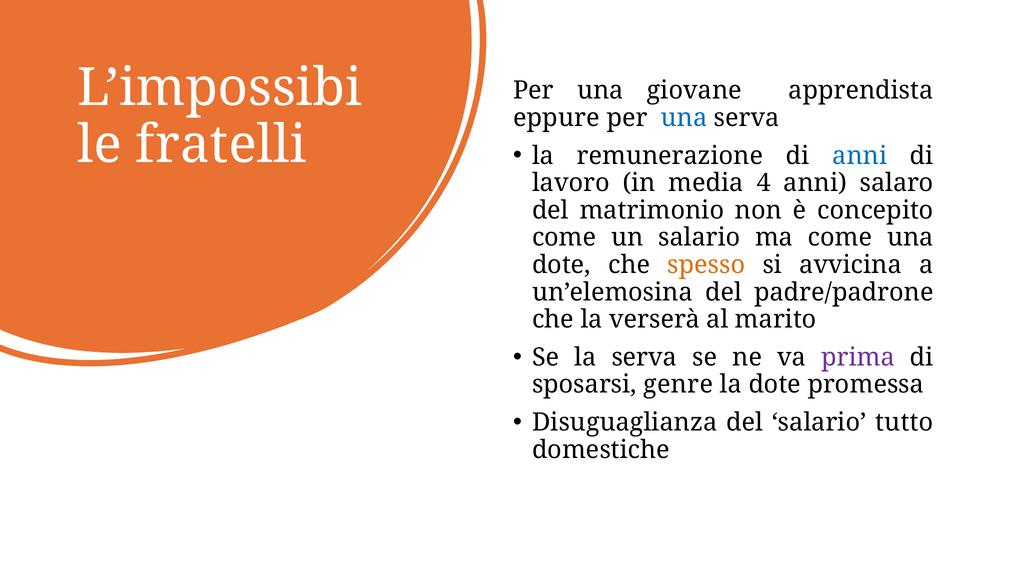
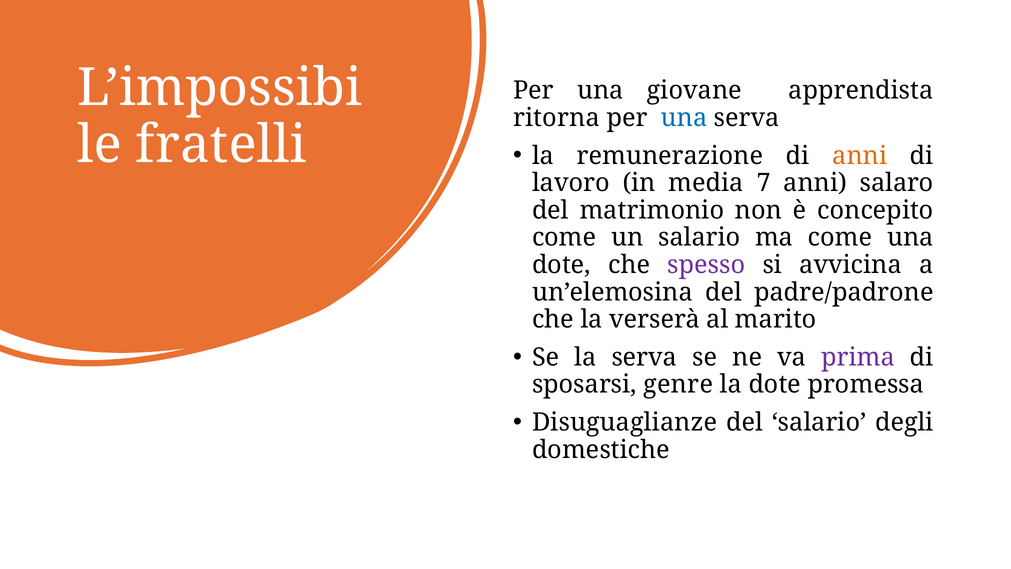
eppure: eppure -> ritorna
anni at (860, 156) colour: blue -> orange
4: 4 -> 7
spesso colour: orange -> purple
Disuguaglianza: Disuguaglianza -> Disuguaglianze
tutto: tutto -> degli
